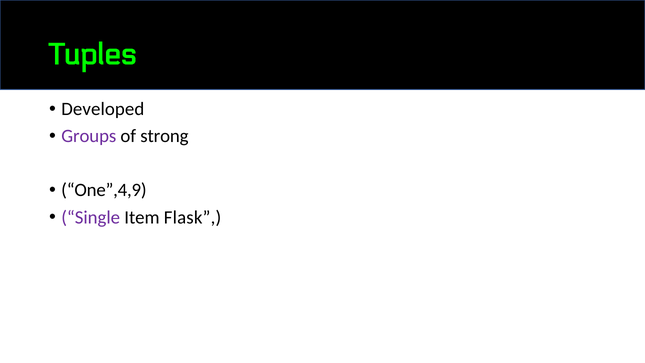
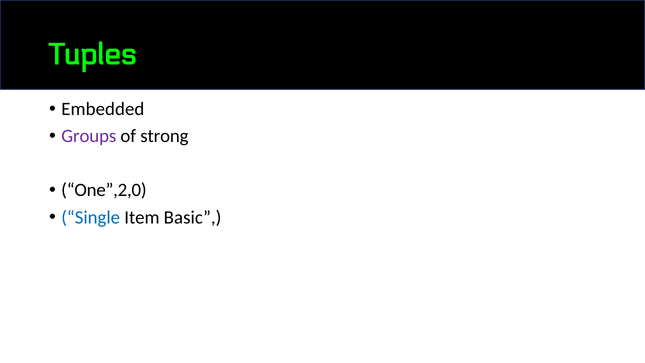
Developed: Developed -> Embedded
One”,4,9: One”,4,9 -> One”,2,0
Single colour: purple -> blue
Flask: Flask -> Basic
